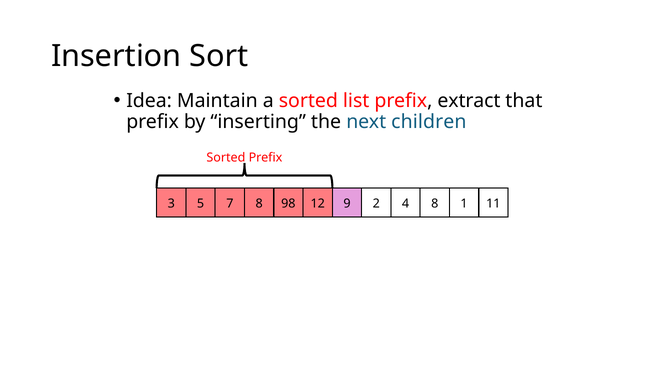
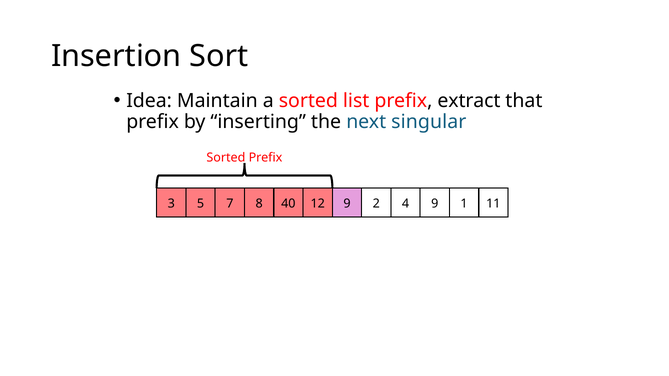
children: children -> singular
98: 98 -> 40
4 8: 8 -> 9
